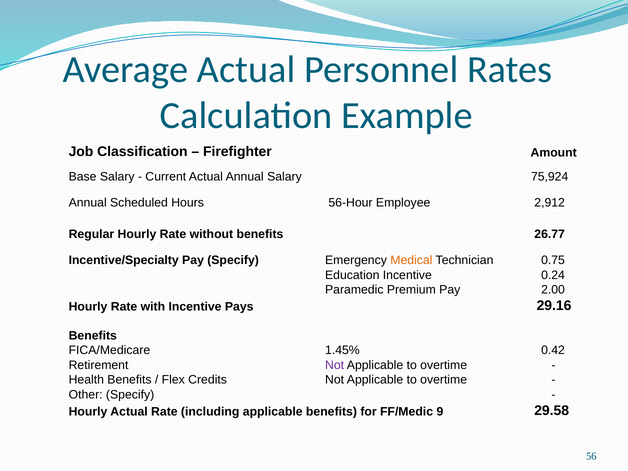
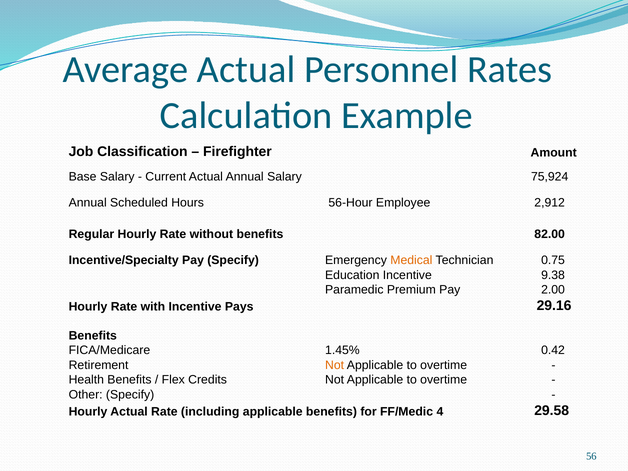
26.77: 26.77 -> 82.00
0.24: 0.24 -> 9.38
Not at (335, 365) colour: purple -> orange
9: 9 -> 4
